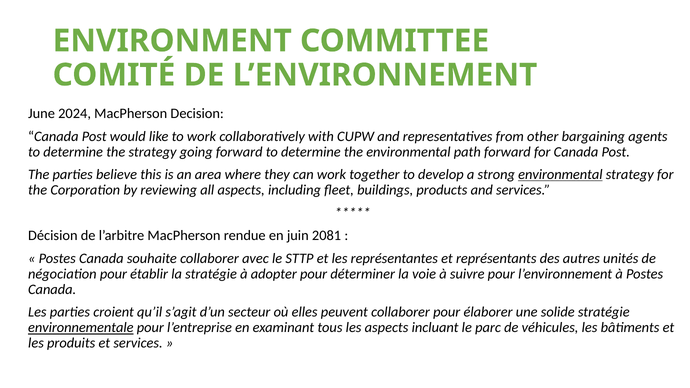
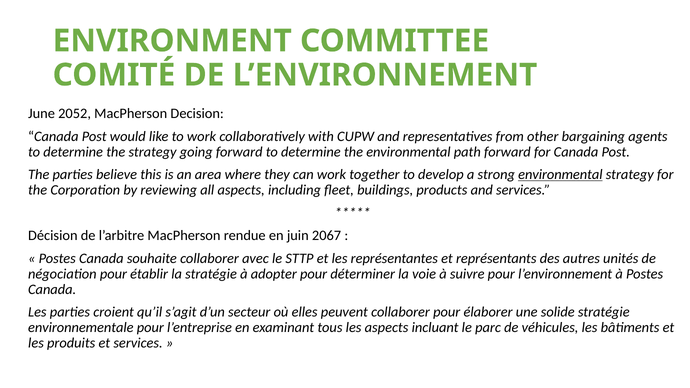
2024: 2024 -> 2052
2081: 2081 -> 2067
environnementale underline: present -> none
